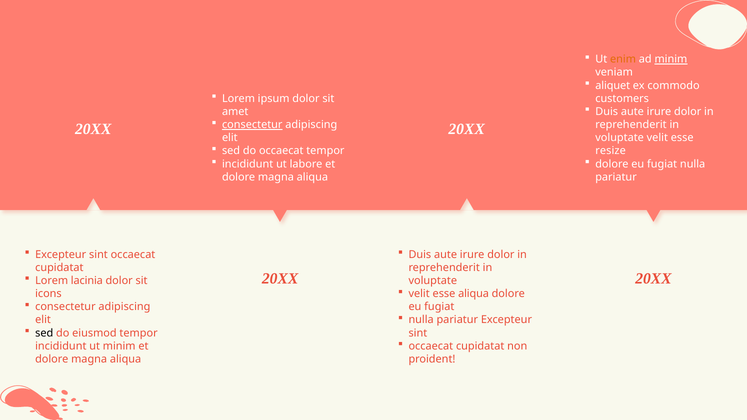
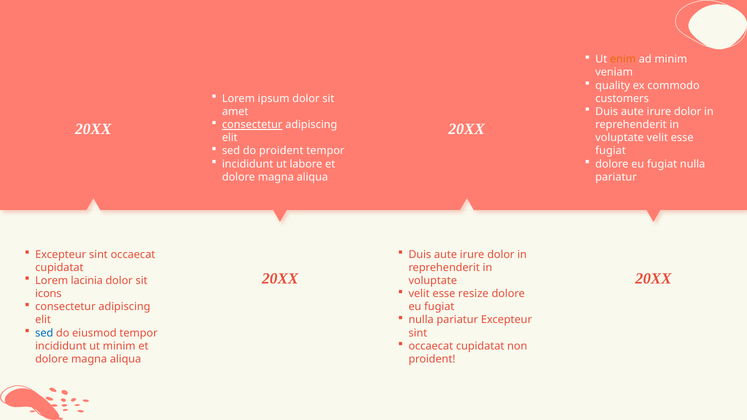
minim at (671, 59) underline: present -> none
aliquet: aliquet -> quality
do occaecat: occaecat -> proident
resize at (611, 151): resize -> fugiat
esse aliqua: aliqua -> resize
sed at (44, 333) colour: black -> blue
